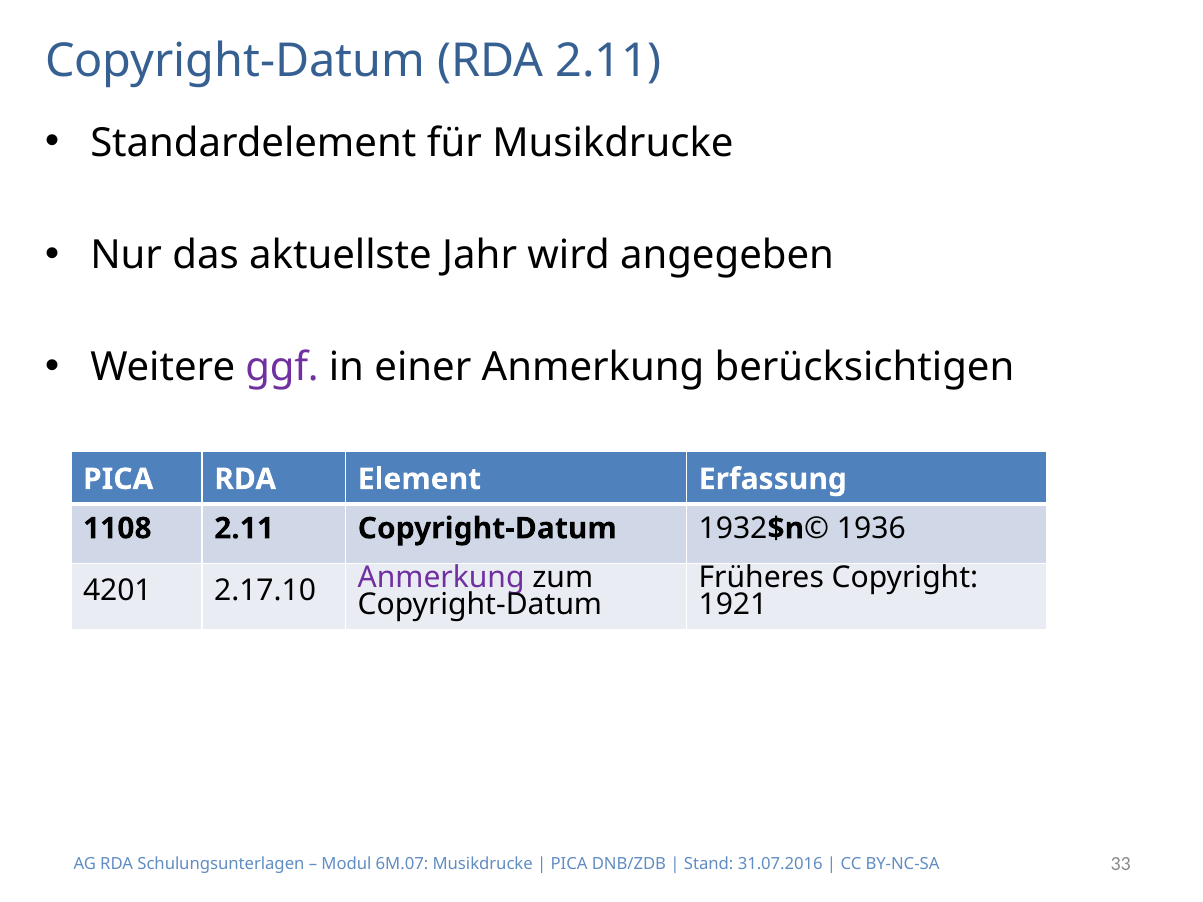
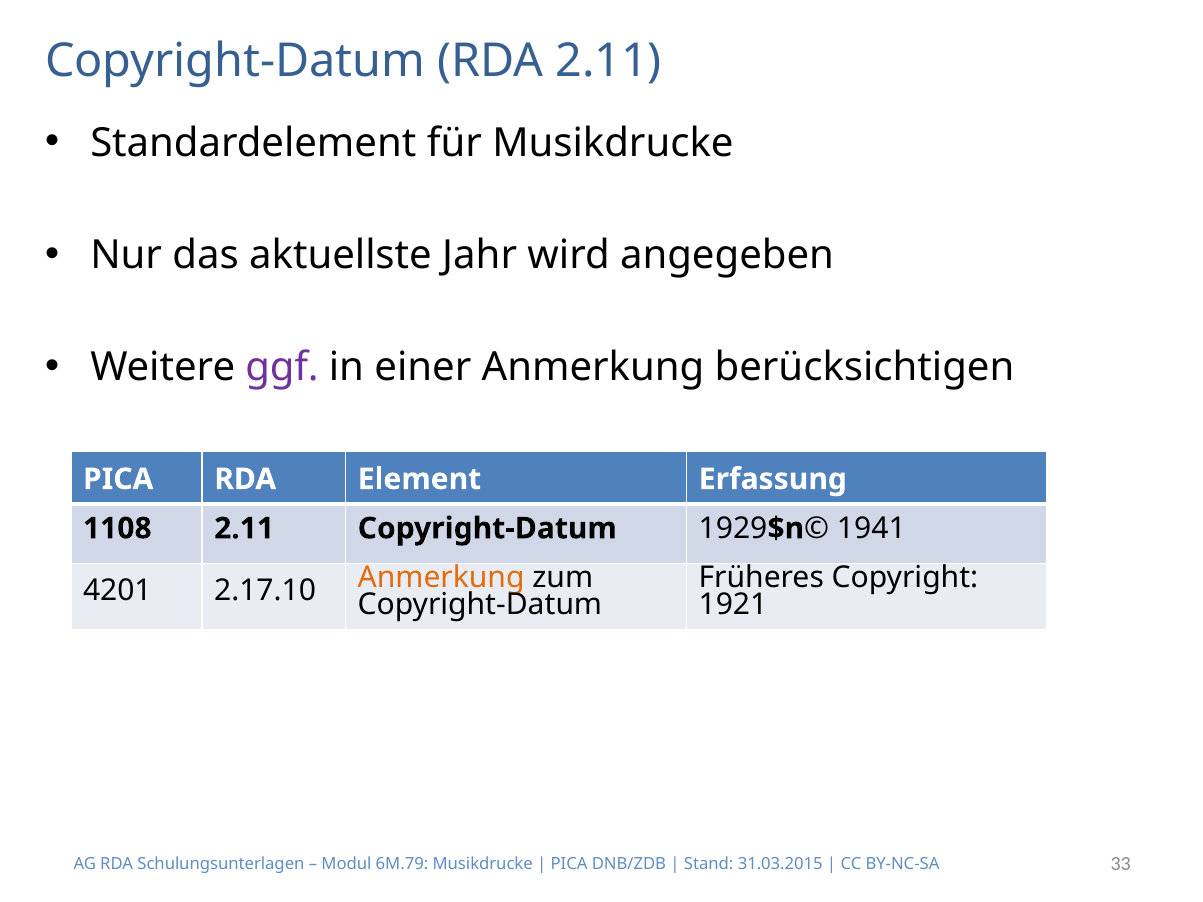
1932: 1932 -> 1929
1936: 1936 -> 1941
Anmerkung at (441, 578) colour: purple -> orange
6M.07: 6M.07 -> 6M.79
31.07.2016: 31.07.2016 -> 31.03.2015
